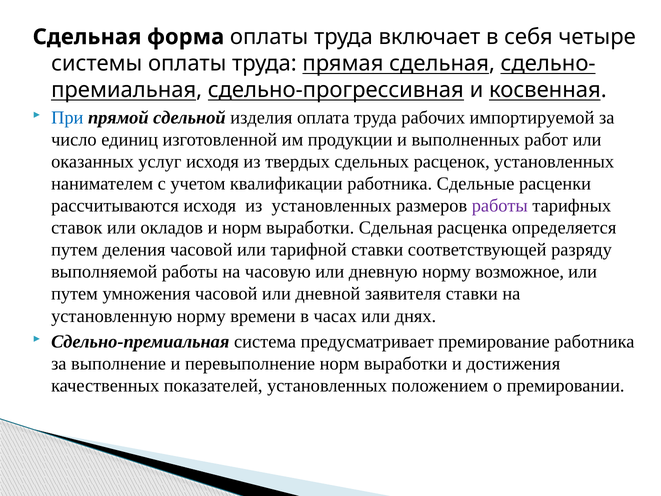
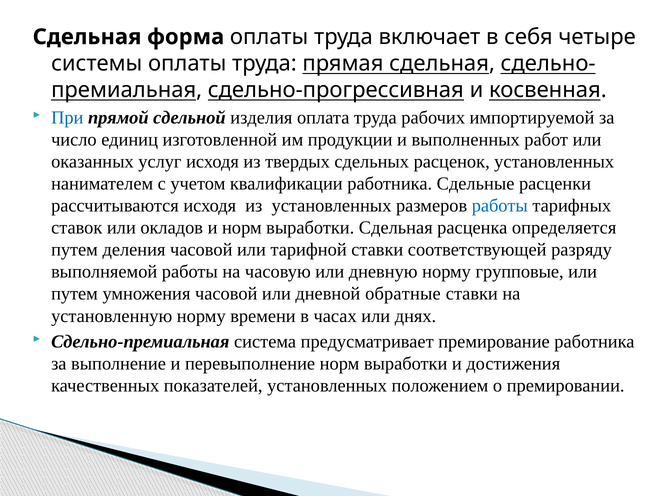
работы at (500, 206) colour: purple -> blue
возможное: возможное -> групповые
заявителя: заявителя -> обратные
